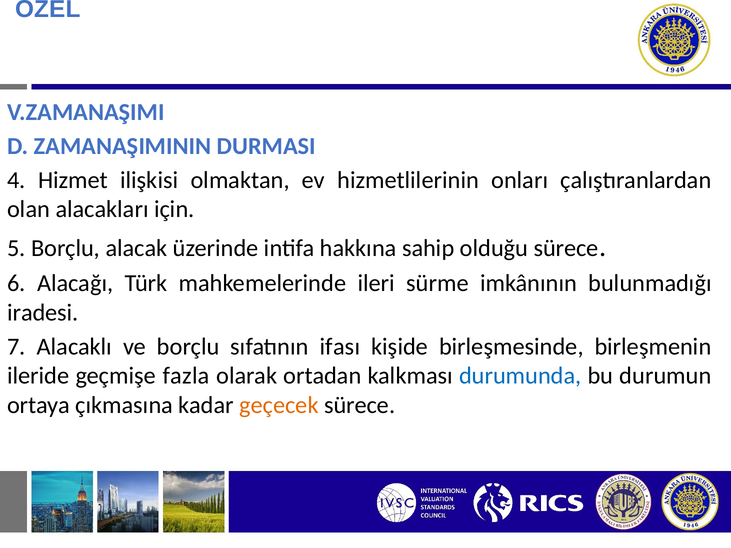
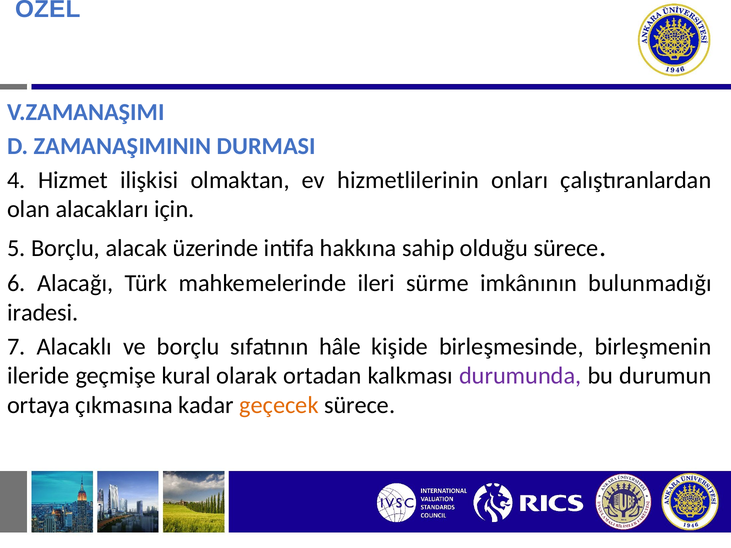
ifası: ifası -> hâle
fazla: fazla -> kural
durumunda colour: blue -> purple
